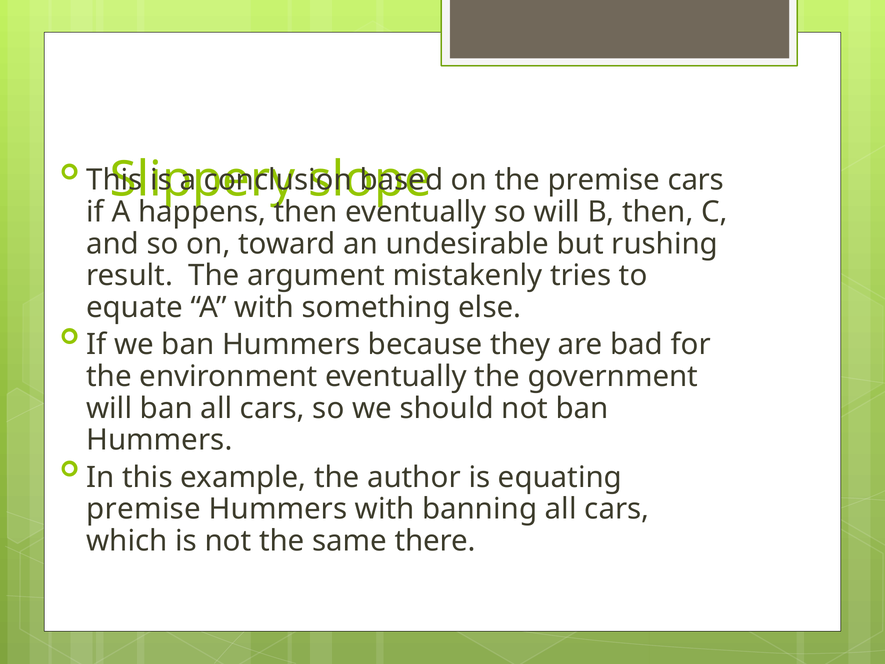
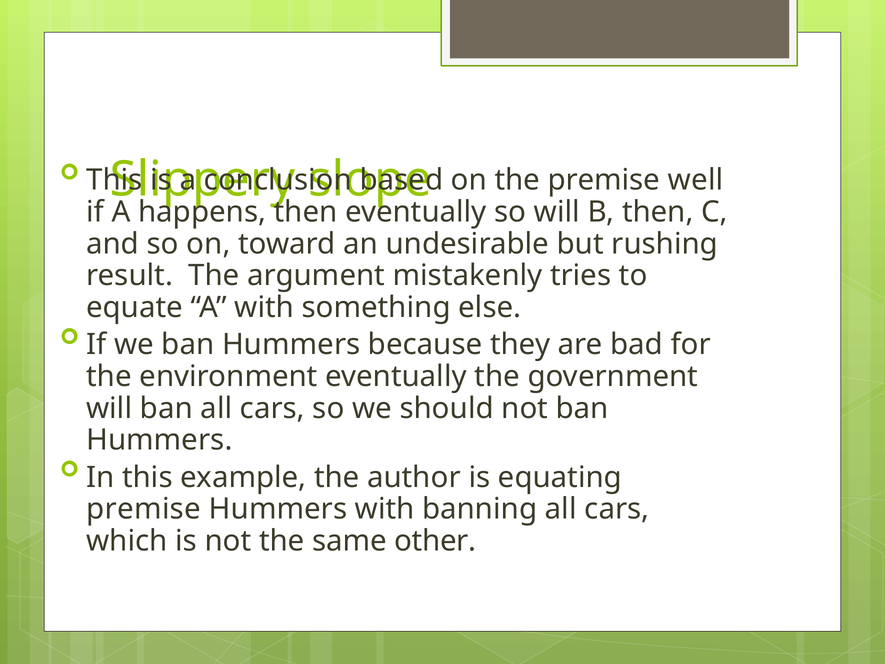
premise cars: cars -> well
there: there -> other
